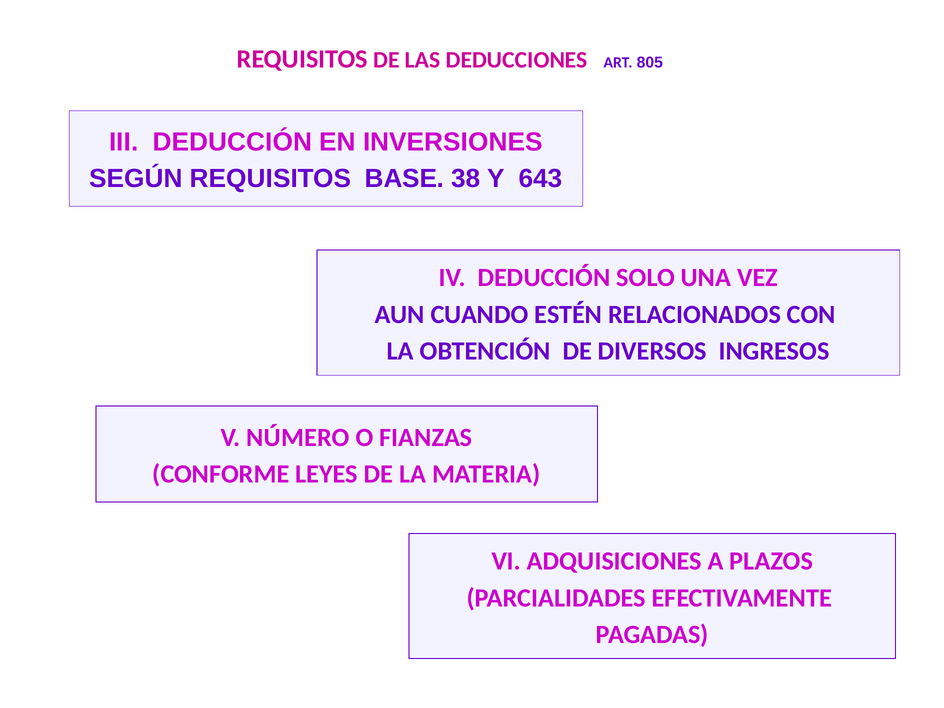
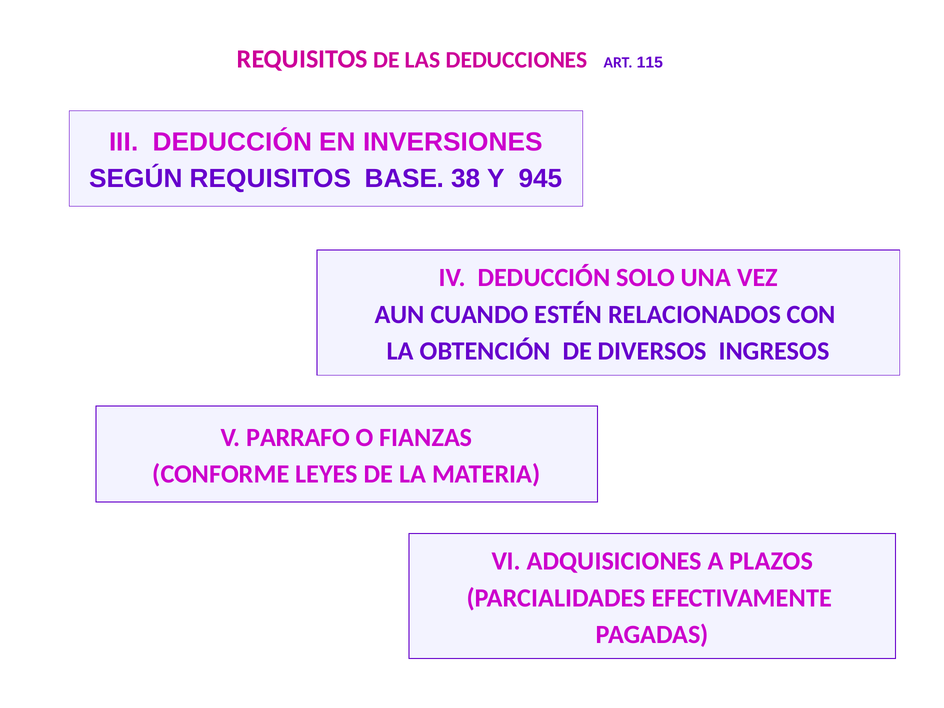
805: 805 -> 115
643: 643 -> 945
NÚMERO: NÚMERO -> PARRAFO
